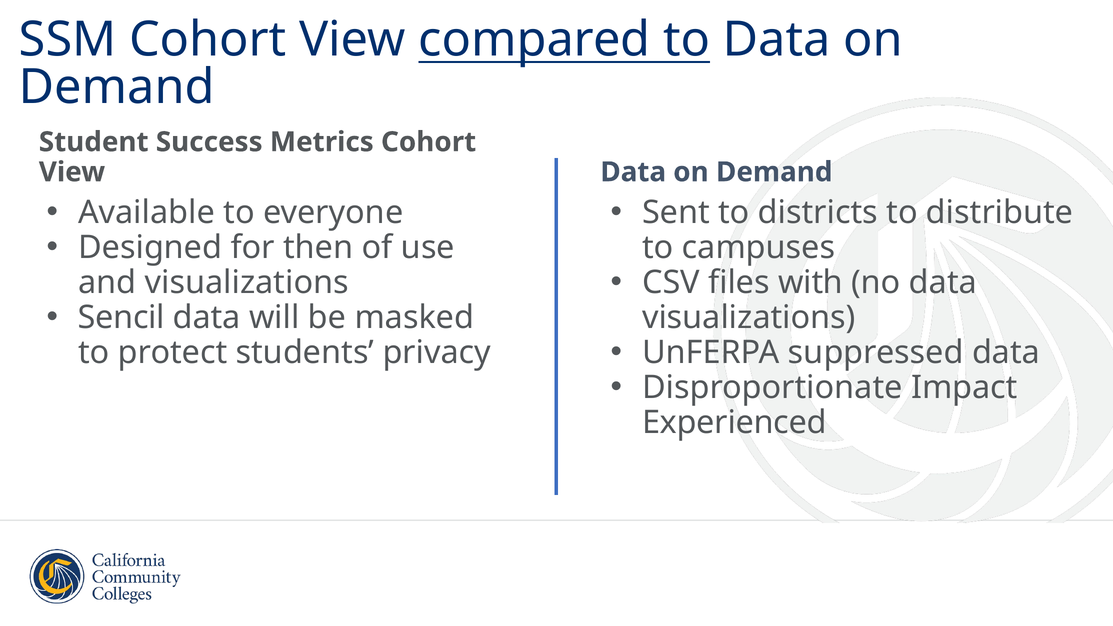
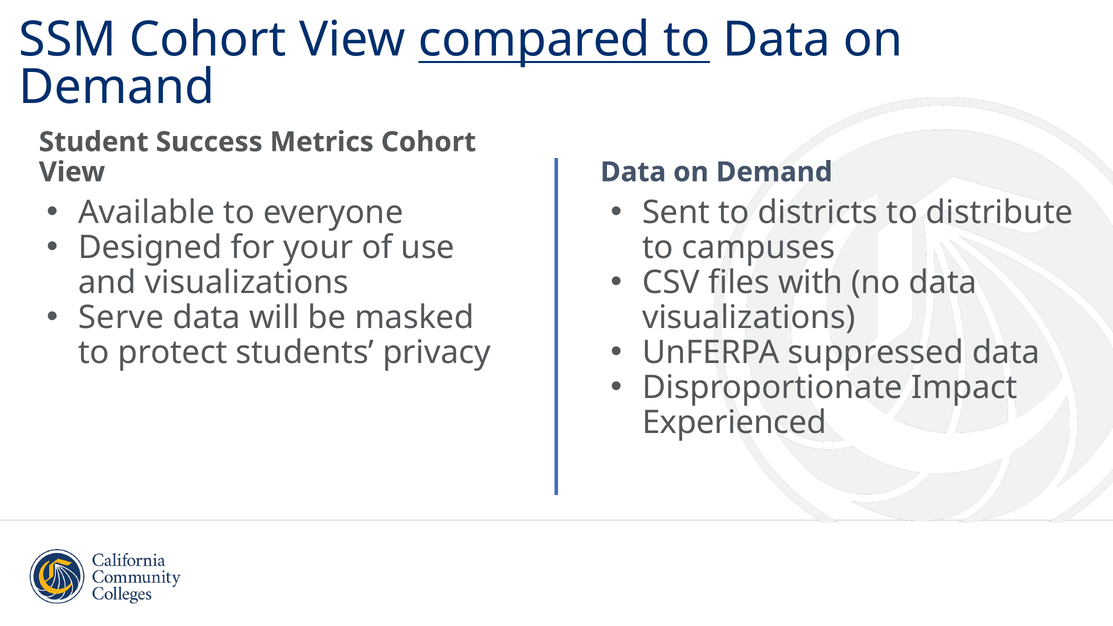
then: then -> your
Sencil: Sencil -> Serve
